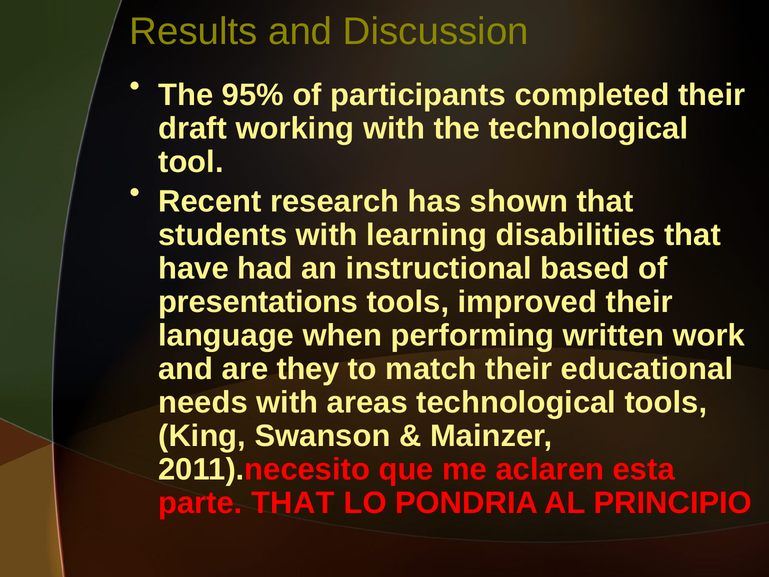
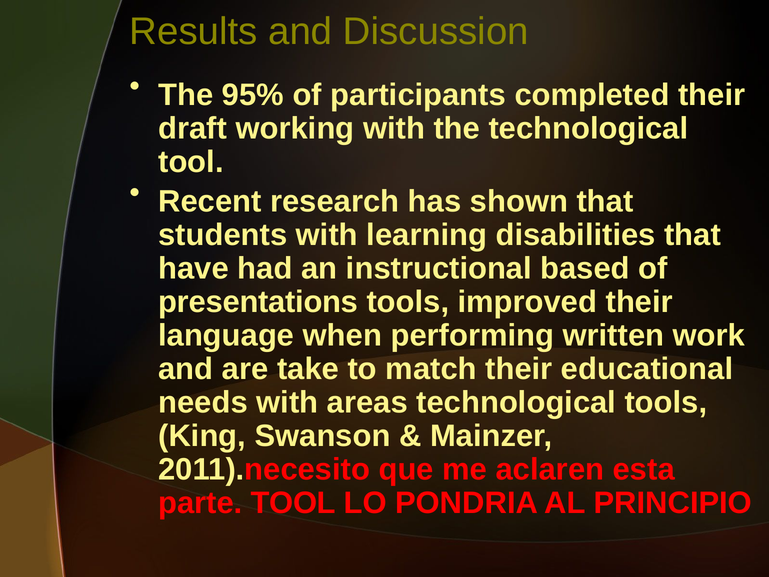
they: they -> take
parte THAT: THAT -> TOOL
